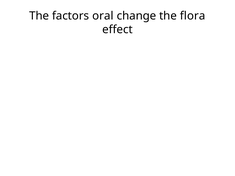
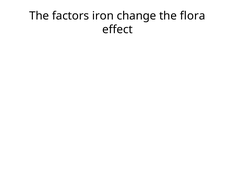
oral: oral -> iron
